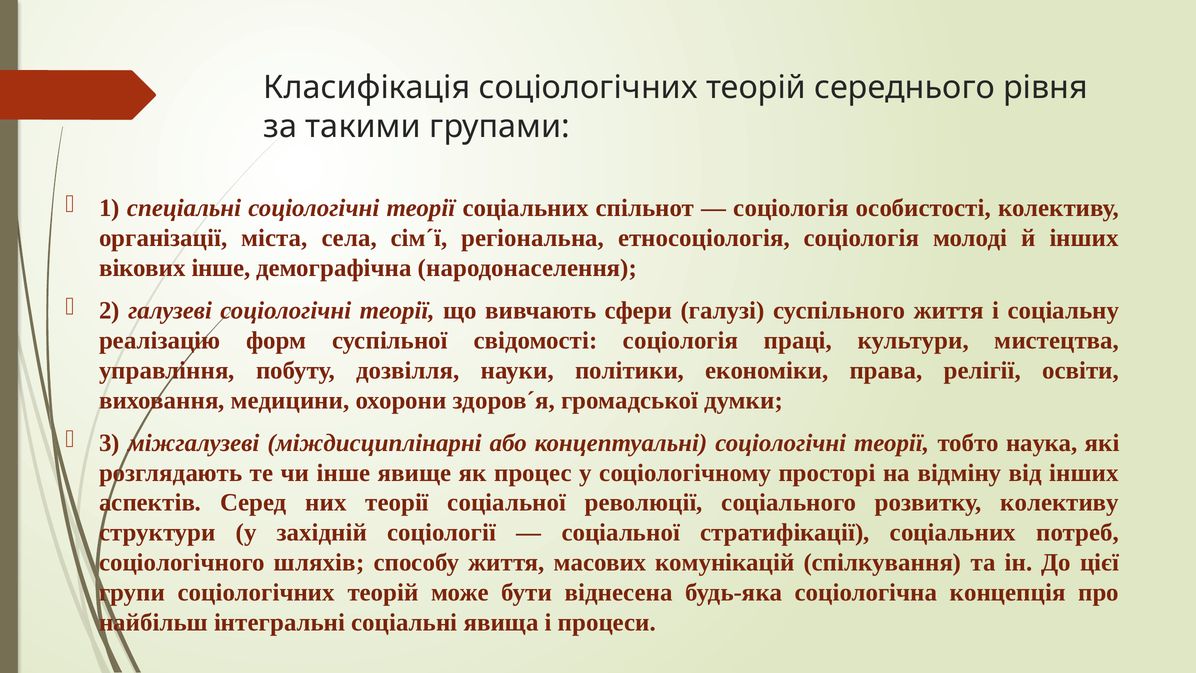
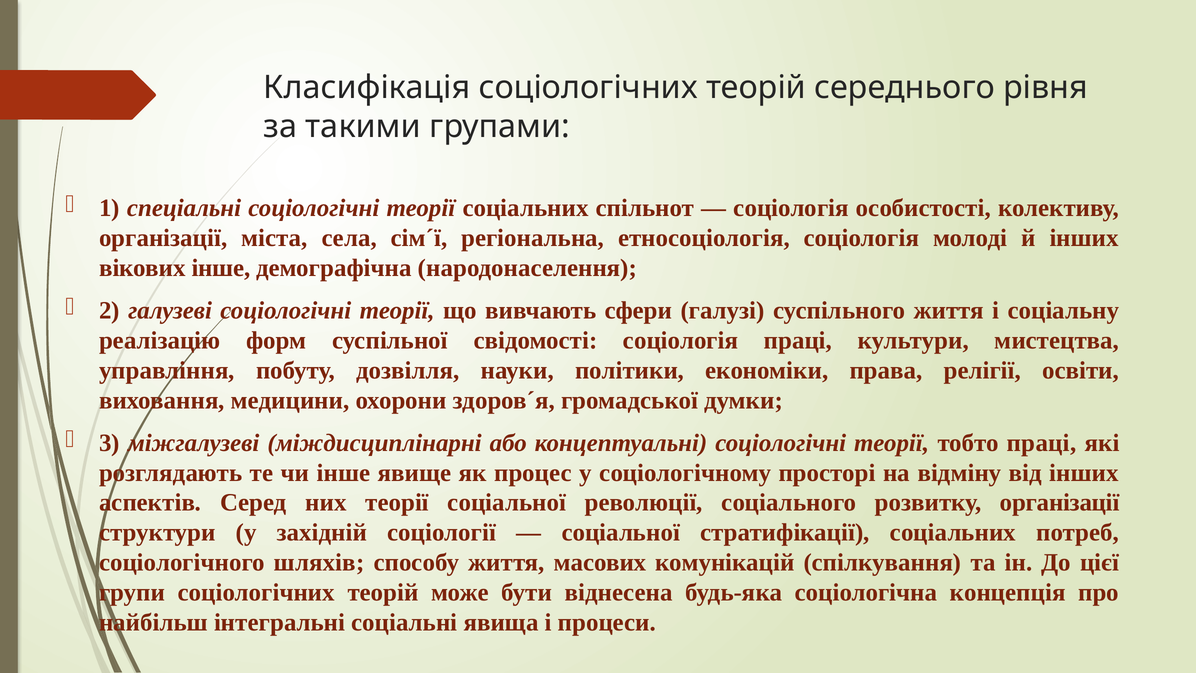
тобто наука: наука -> праці
розвитку колективу: колективу -> організації
